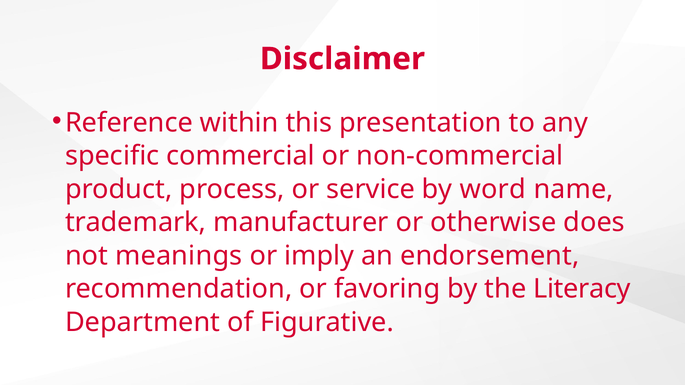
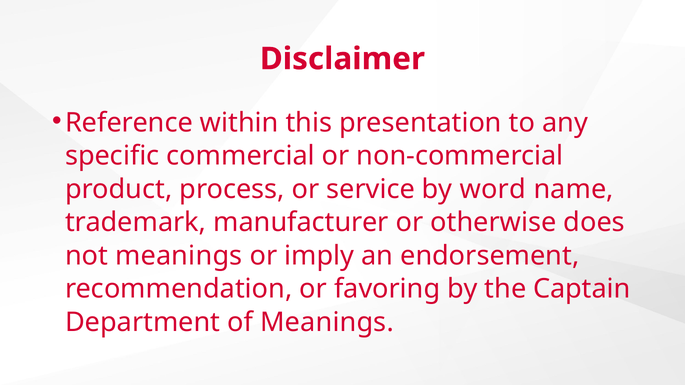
Literacy: Literacy -> Captain
of Figurative: Figurative -> Meanings
